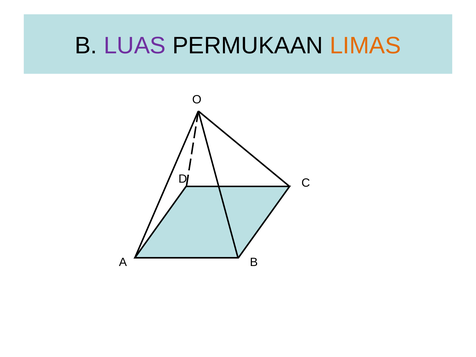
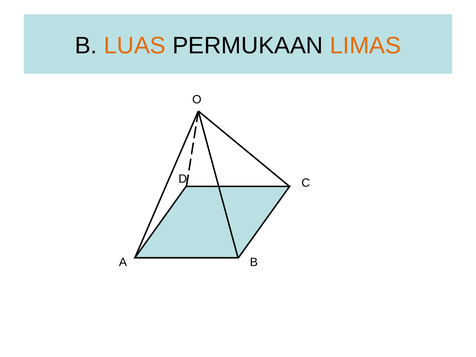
LUAS colour: purple -> orange
